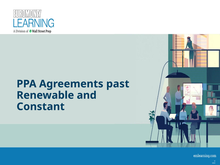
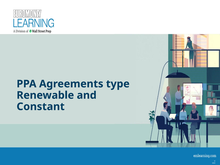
past: past -> type
